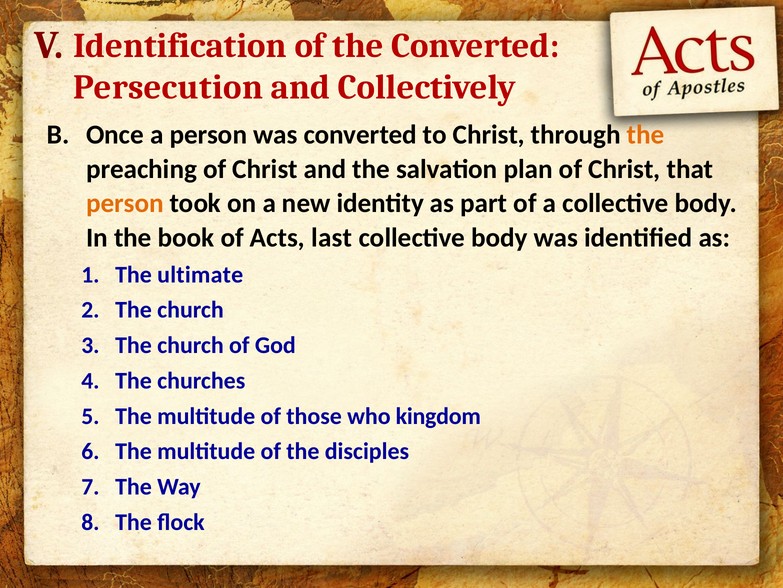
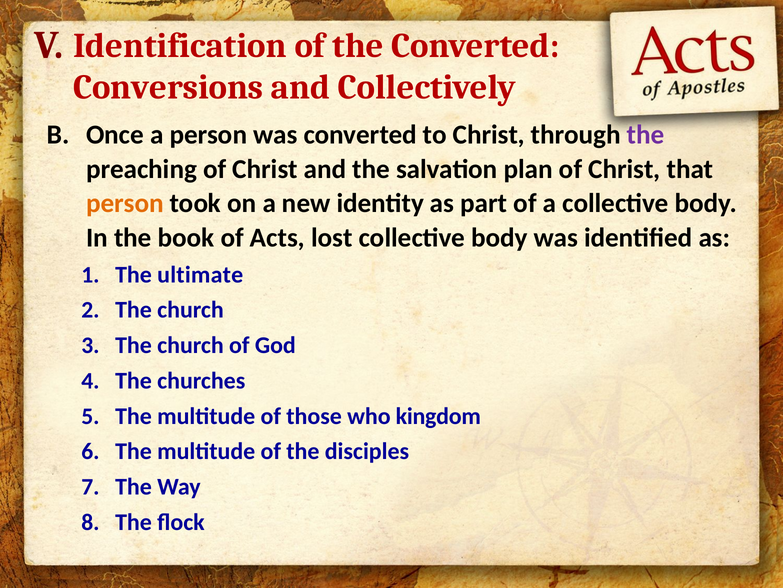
Persecution: Persecution -> Conversions
the at (646, 135) colour: orange -> purple
last: last -> lost
